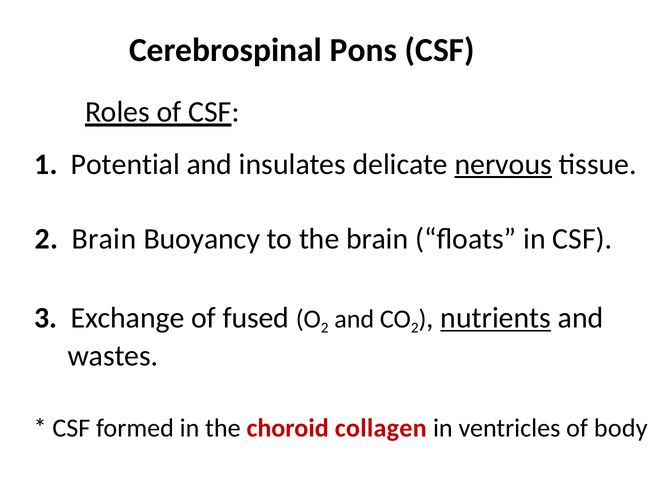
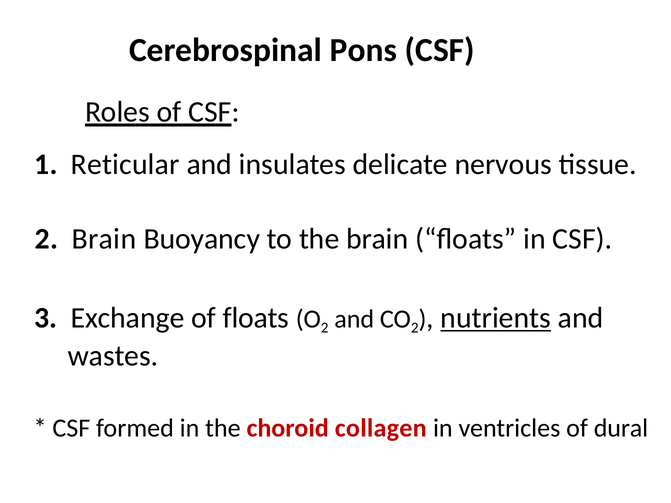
Potential: Potential -> Reticular
nervous underline: present -> none
of fused: fused -> floats
body: body -> dural
